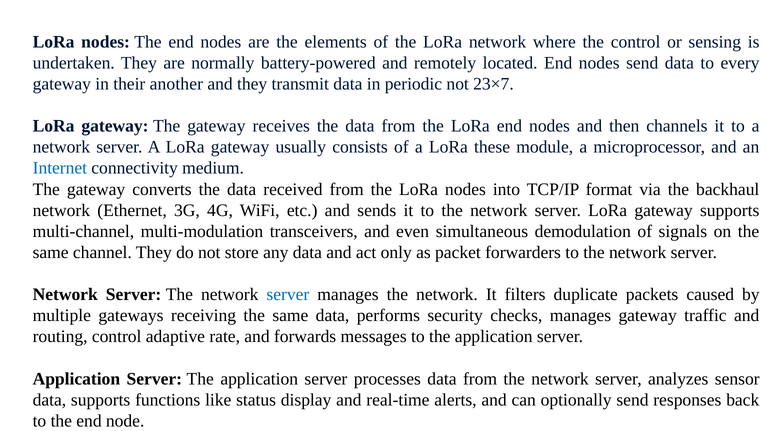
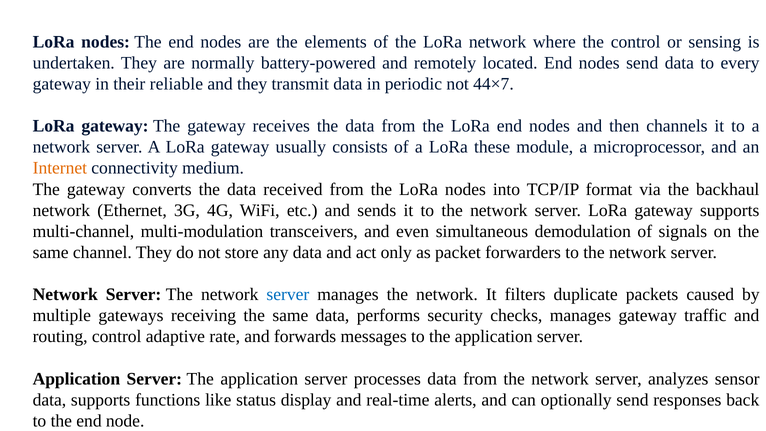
another: another -> reliable
23×7: 23×7 -> 44×7
Internet colour: blue -> orange
